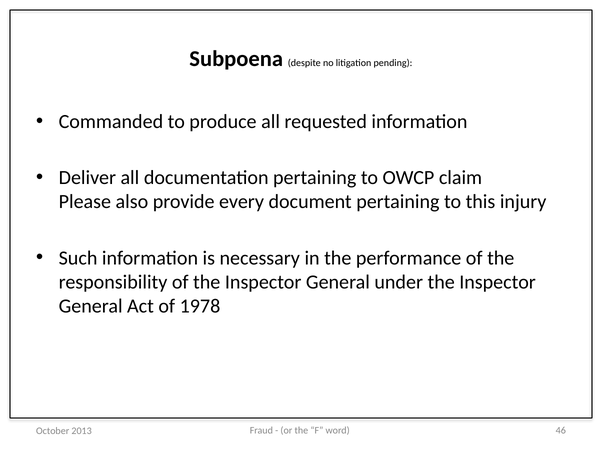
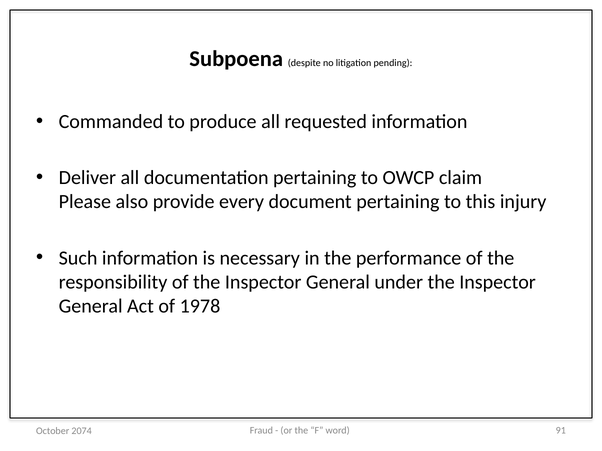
46: 46 -> 91
2013: 2013 -> 2074
